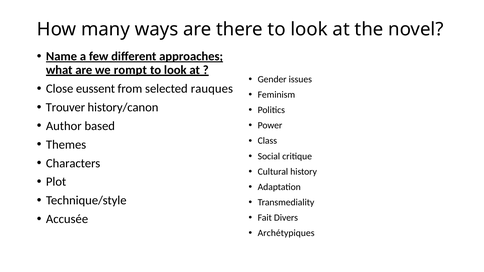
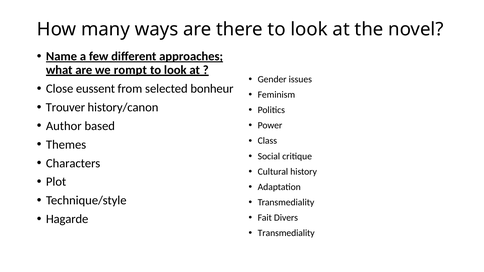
rauques: rauques -> bonheur
Accusée: Accusée -> Hagarde
Archétypiques at (286, 233): Archétypiques -> Transmediality
